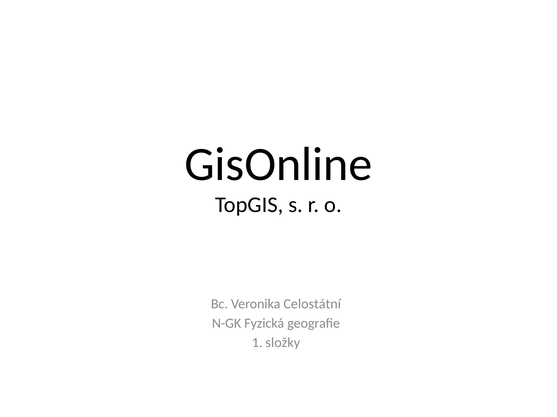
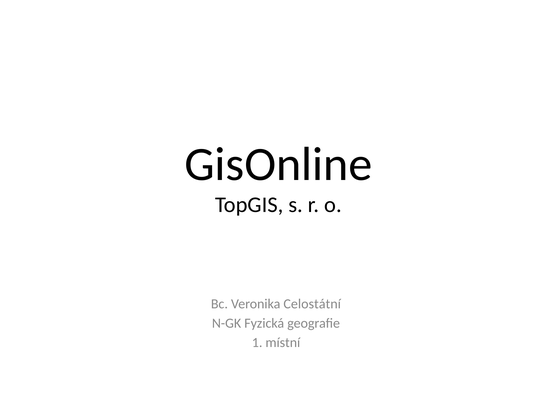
složky: složky -> místní
